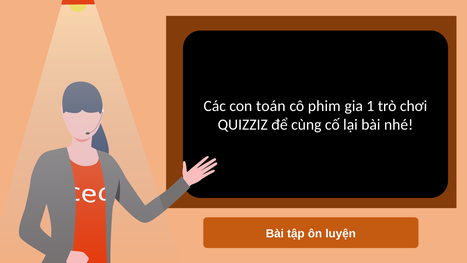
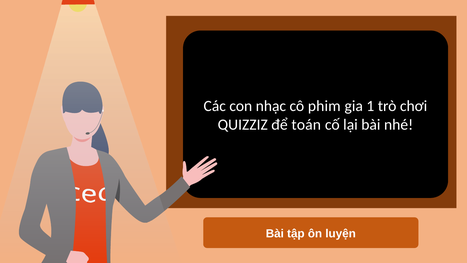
toán: toán -> nhạc
cùng: cùng -> toán
